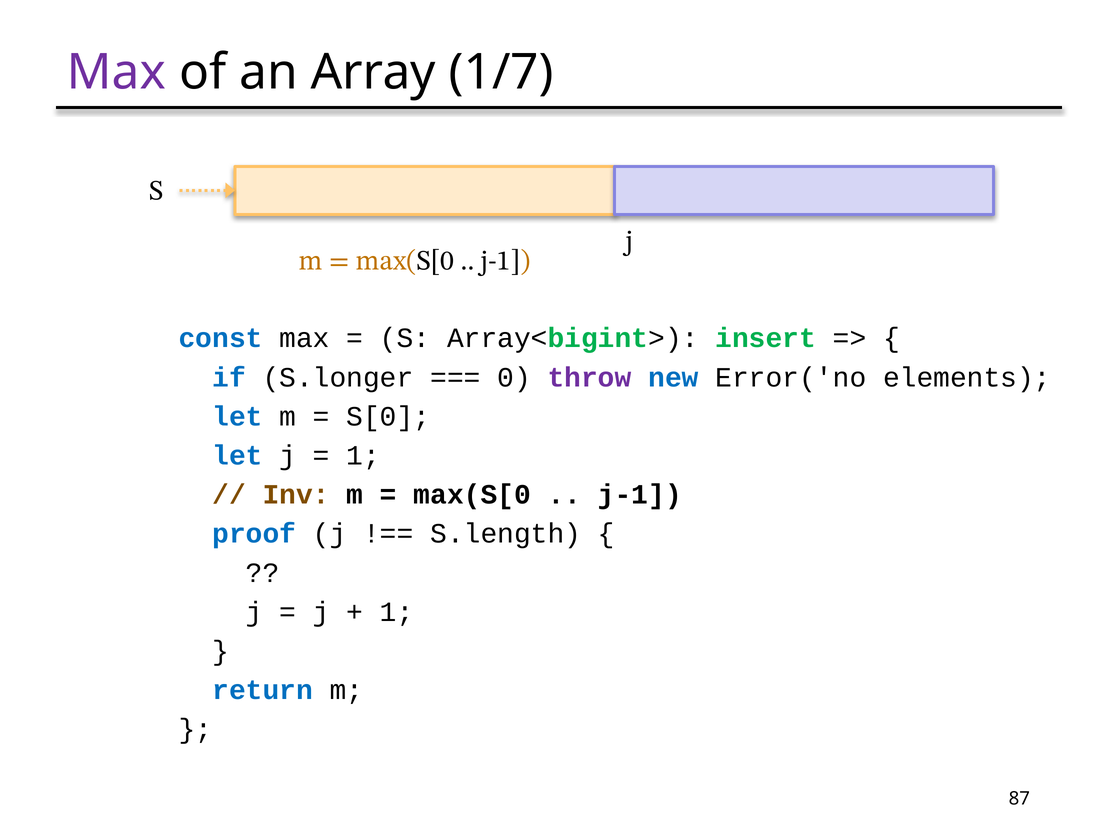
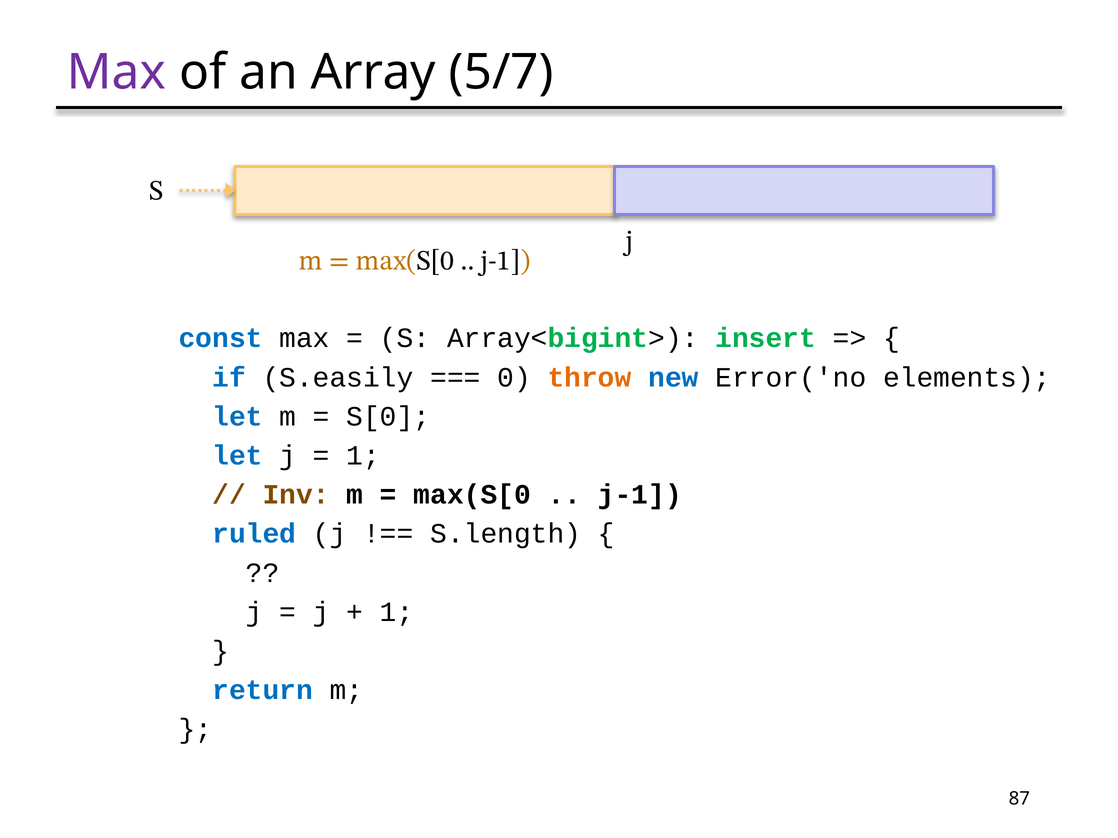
1/7: 1/7 -> 5/7
S.longer: S.longer -> S.easily
throw colour: purple -> orange
proof: proof -> ruled
